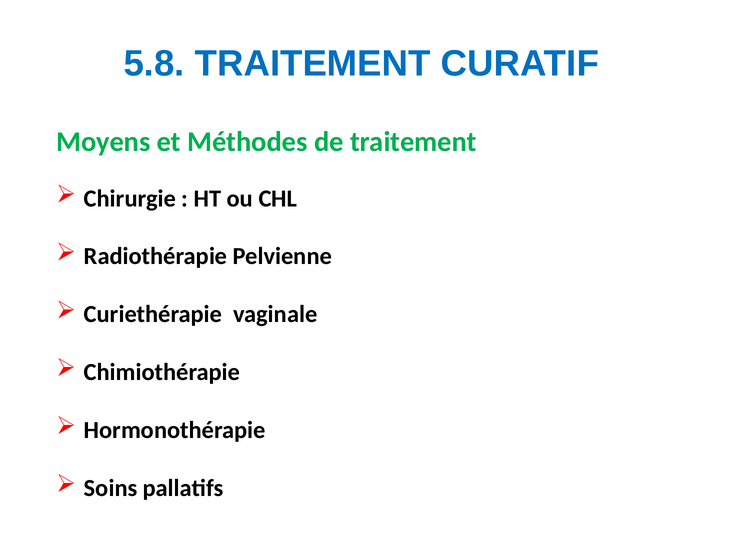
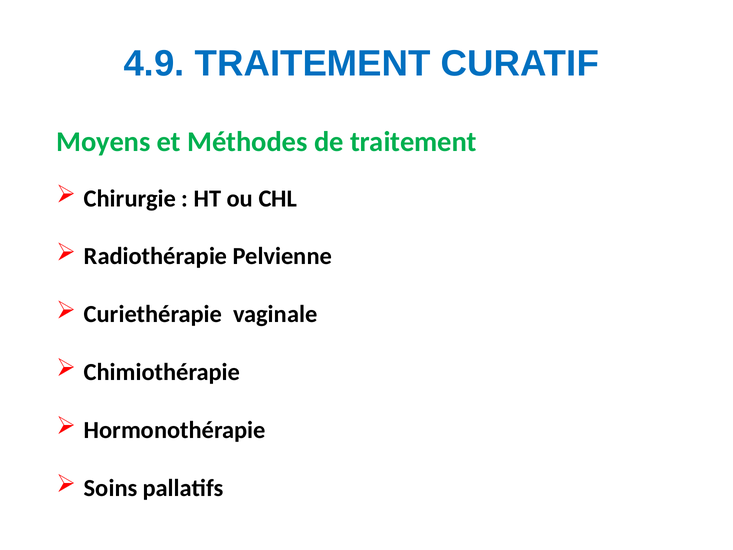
5.8: 5.8 -> 4.9
